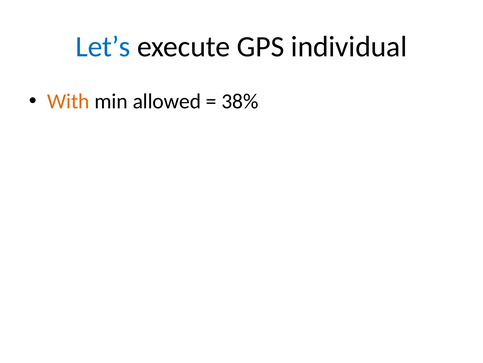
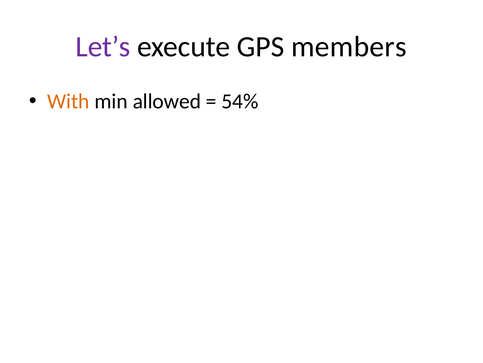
Let’s colour: blue -> purple
individual: individual -> members
38%: 38% -> 54%
